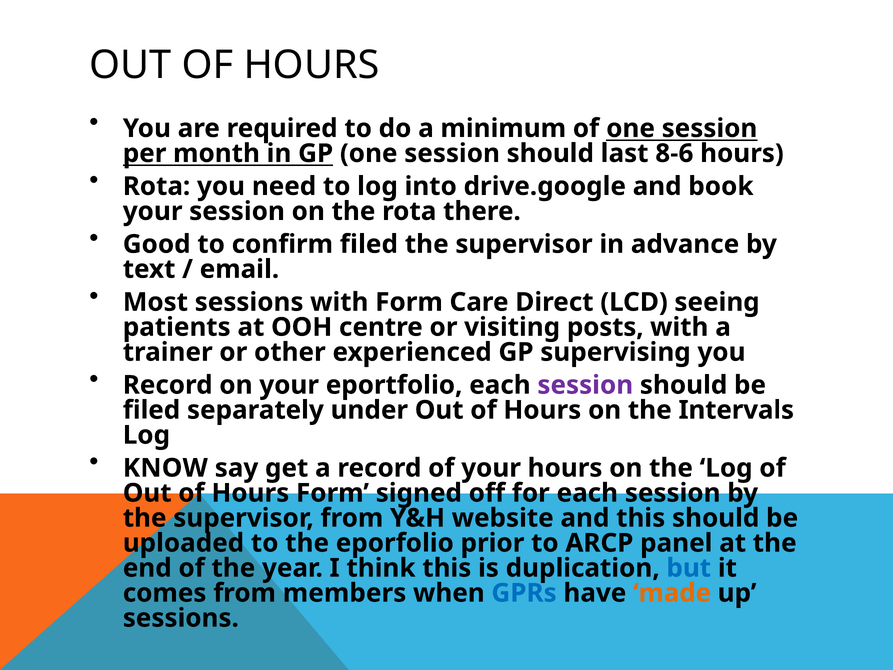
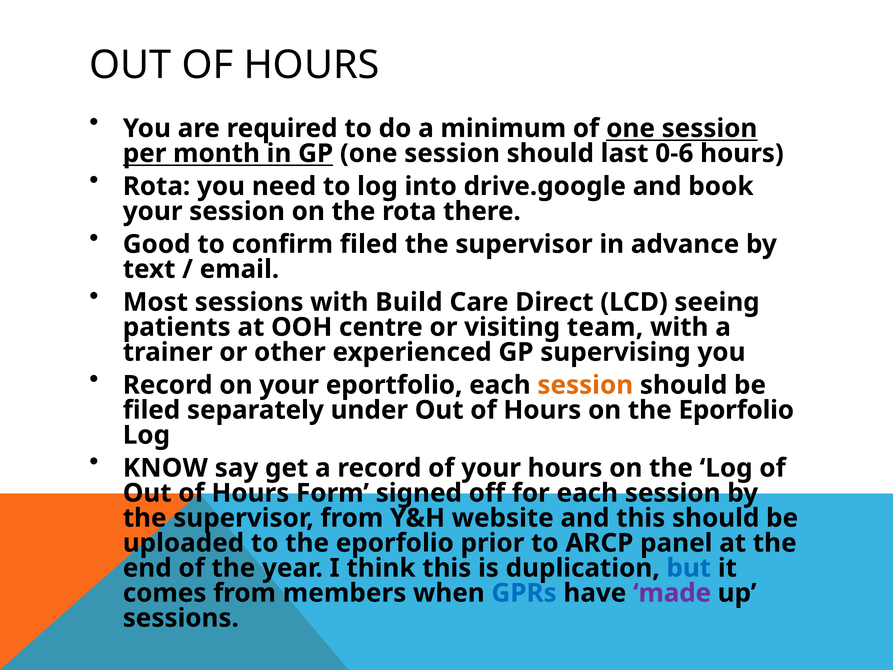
8-6: 8-6 -> 0-6
with Form: Form -> Build
posts: posts -> team
session at (585, 385) colour: purple -> orange
on the Intervals: Intervals -> Eporfolio
made colour: orange -> purple
